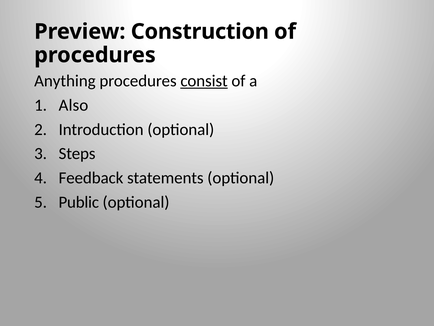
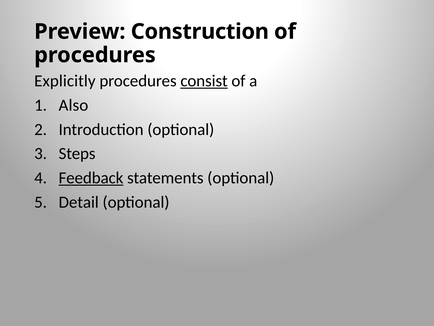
Anything: Anything -> Explicitly
Feedback underline: none -> present
Public: Public -> Detail
